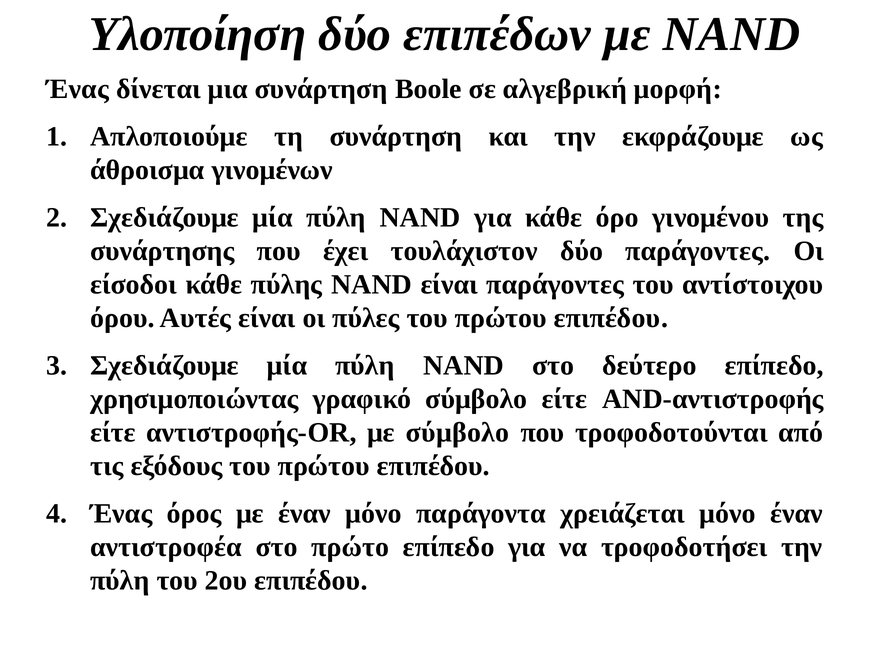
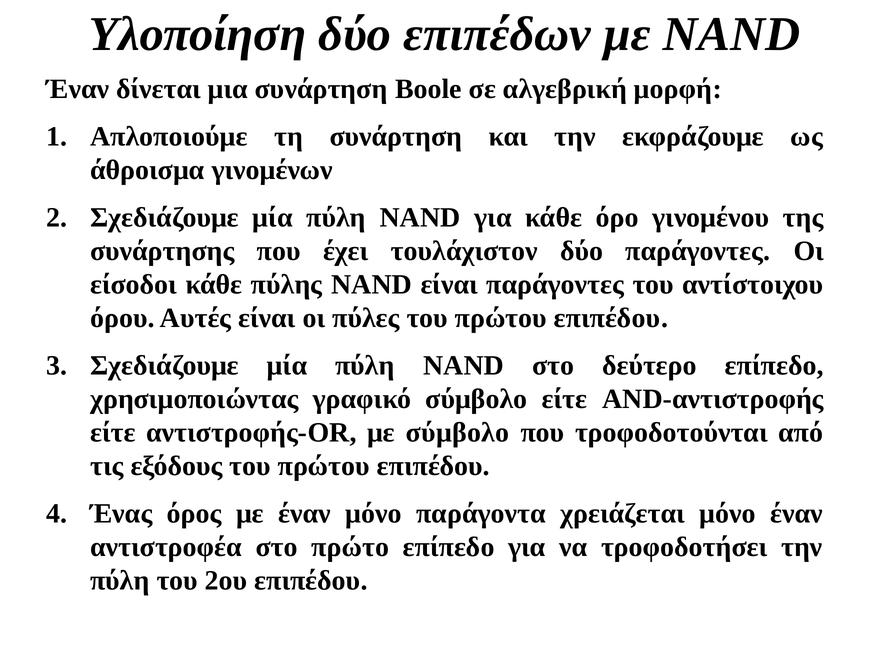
Ένας at (78, 89): Ένας -> Έναν
